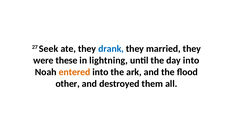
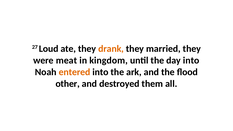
Seek: Seek -> Loud
drank colour: blue -> orange
these: these -> meat
lightning: lightning -> kingdom
